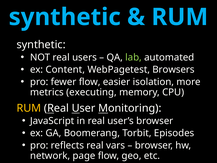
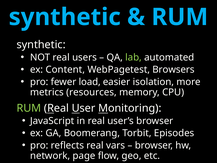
fewer flow: flow -> load
executing: executing -> resources
RUM at (29, 108) colour: yellow -> light green
